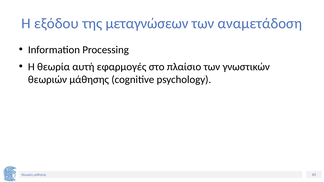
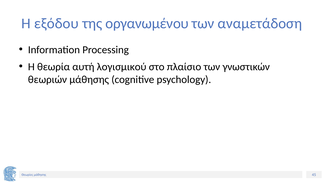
μεταγνώσεων: μεταγνώσεων -> οργανωμένου
εφαρμογές: εφαρμογές -> λογισμικού
